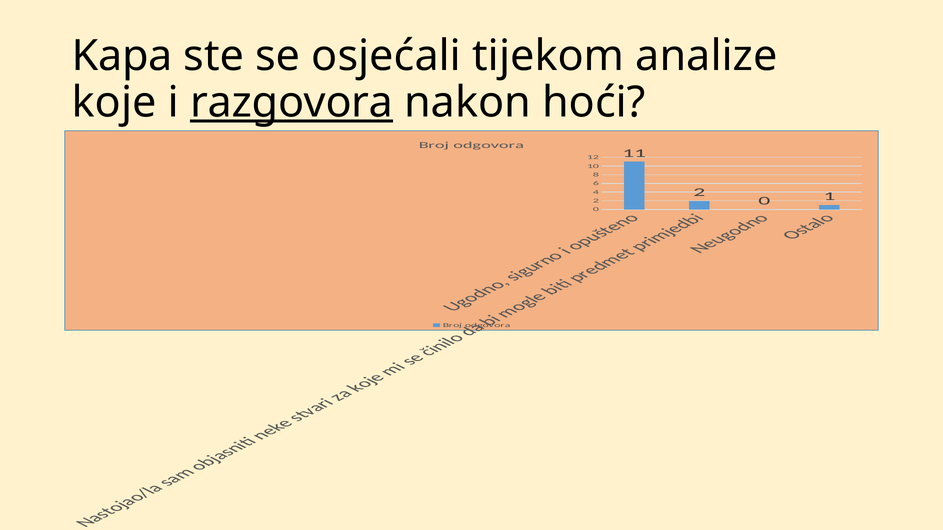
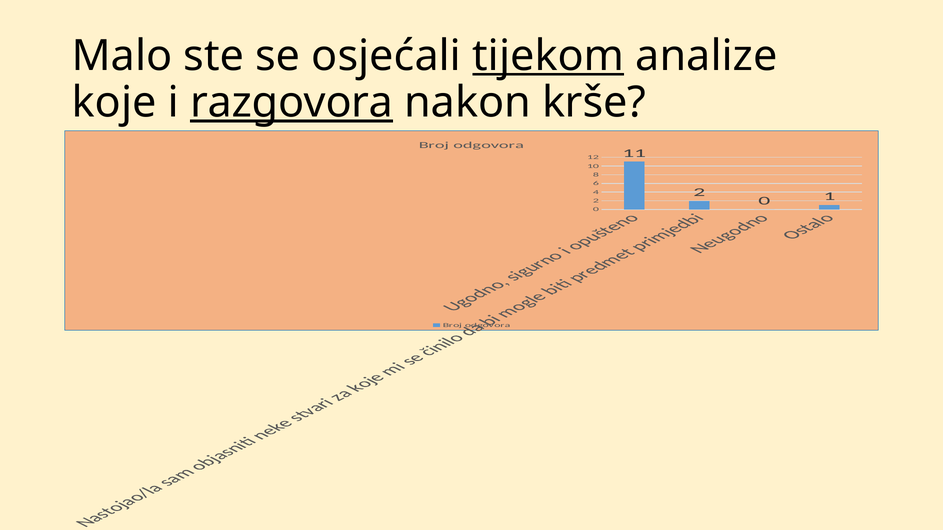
Kapa: Kapa -> Malo
tijekom underline: none -> present
hoći: hoći -> krše
